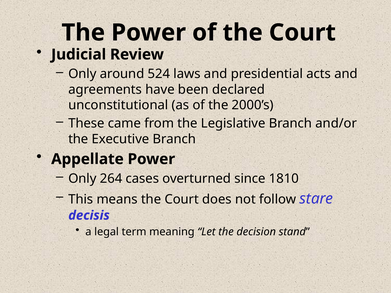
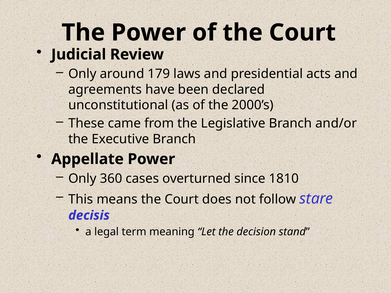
524: 524 -> 179
264: 264 -> 360
